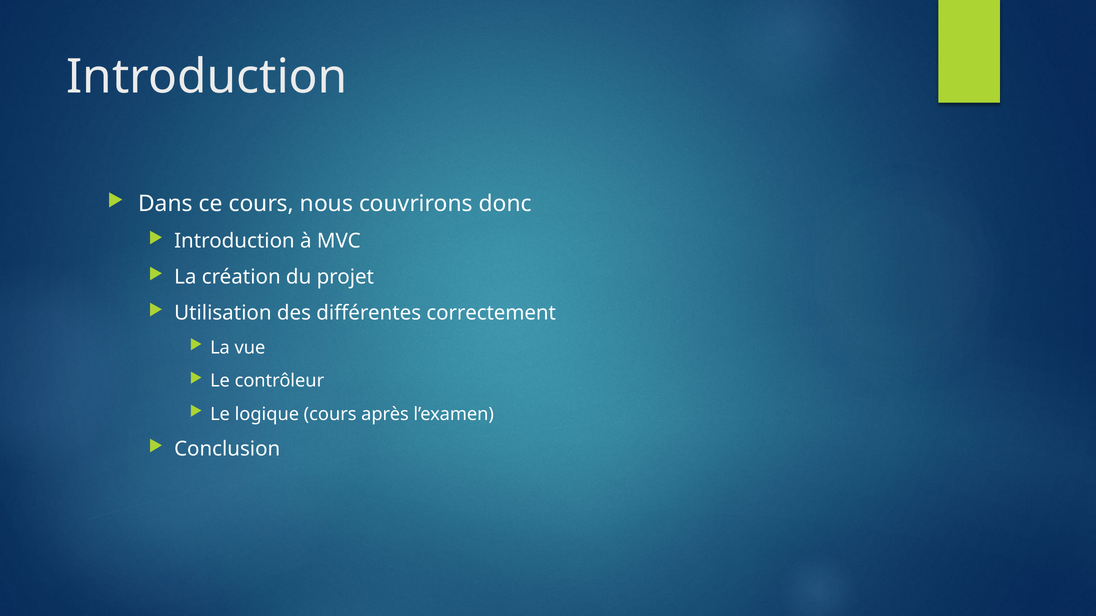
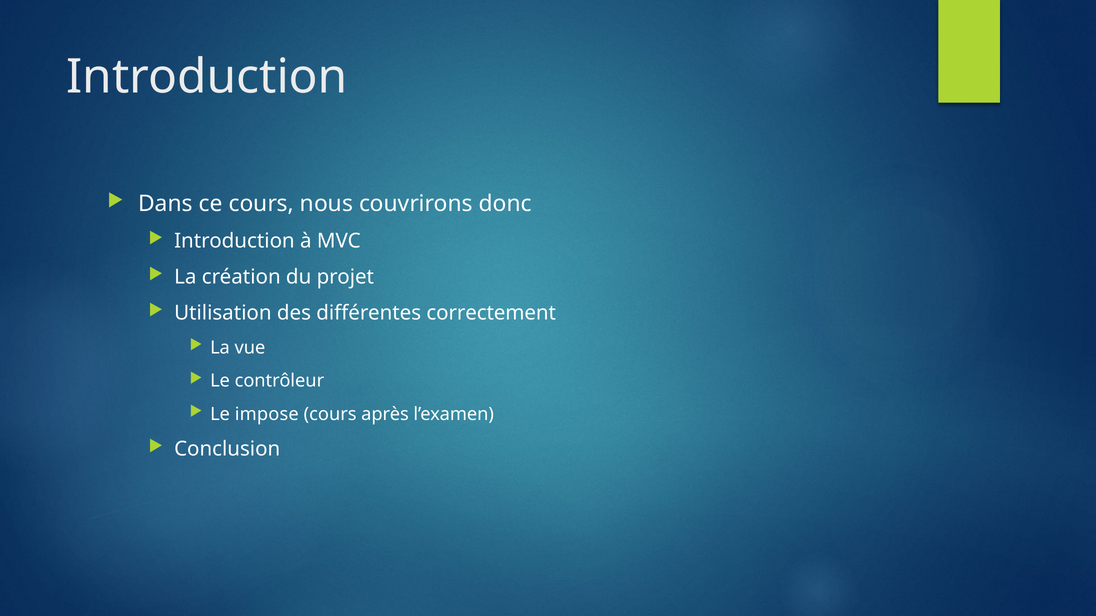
logique: logique -> impose
